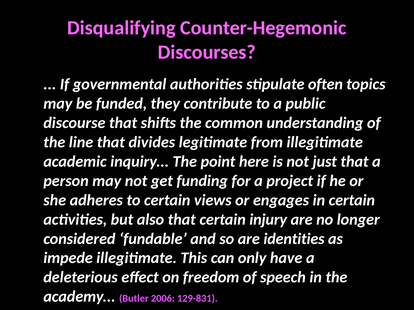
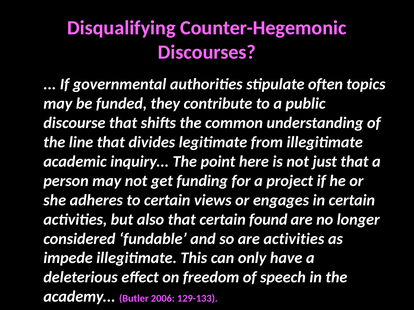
injury: injury -> found
are identities: identities -> activities
129-831: 129-831 -> 129-133
